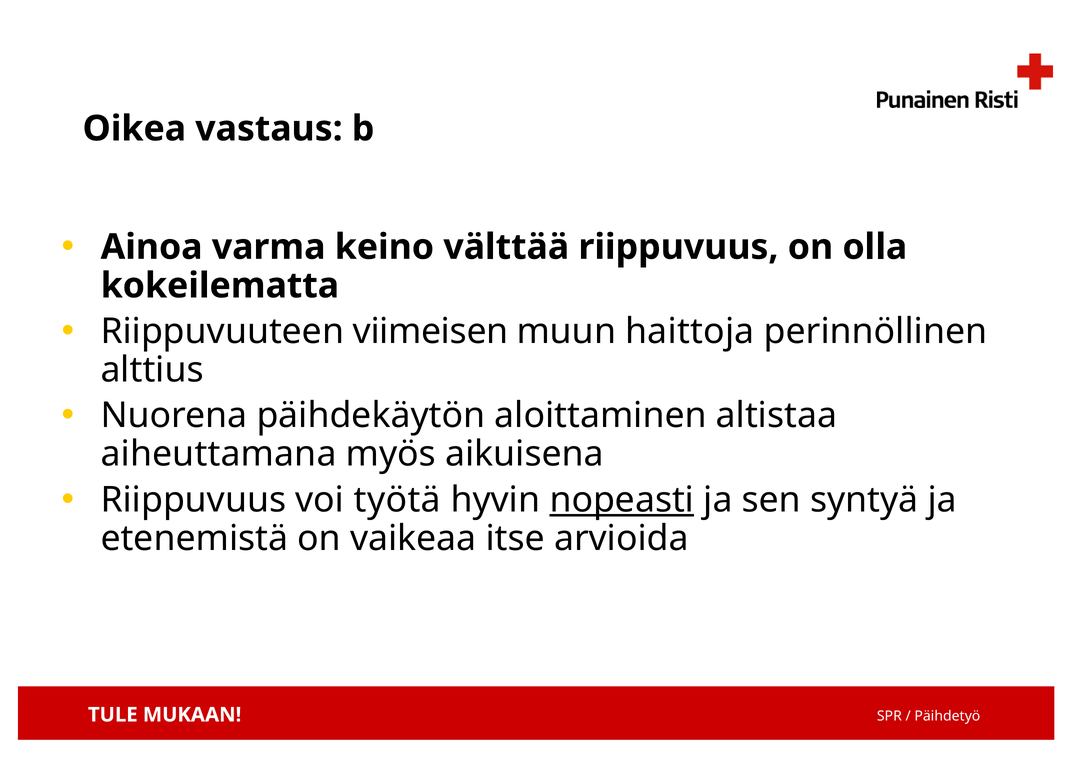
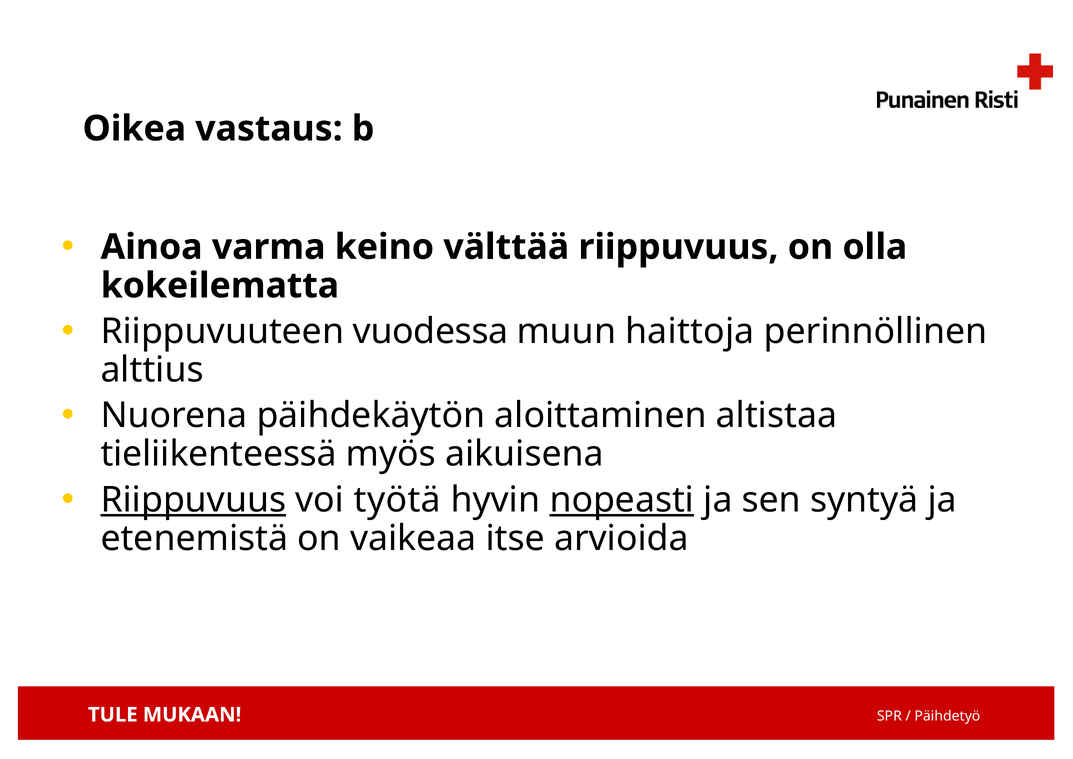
viimeisen: viimeisen -> vuodessa
aiheuttamana: aiheuttamana -> tieliikenteessä
Riippuvuus at (193, 500) underline: none -> present
